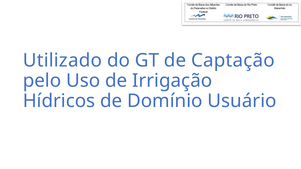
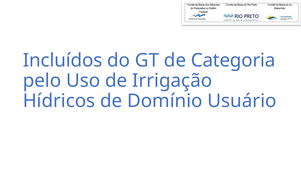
Utilizado: Utilizado -> Incluídos
Captação: Captação -> Categoria
